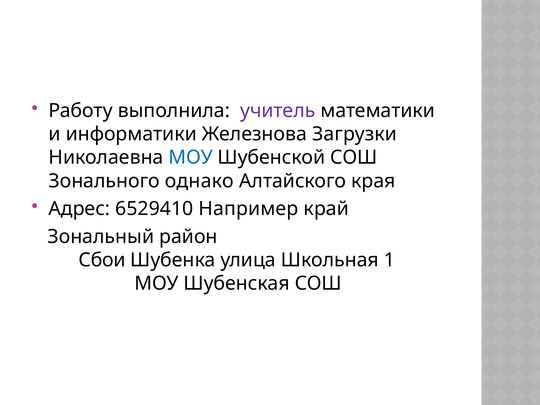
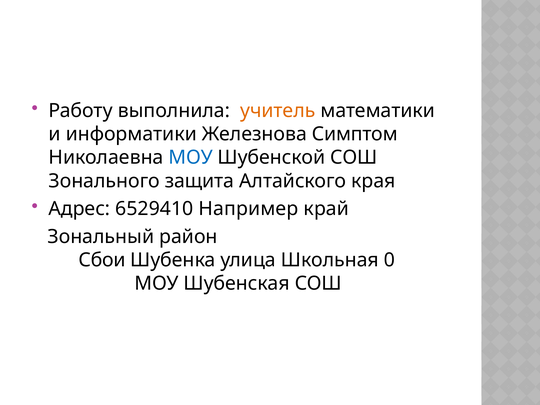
учитель colour: purple -> orange
Загрузки: Загрузки -> Симптом
однако: однако -> защита
1: 1 -> 0
